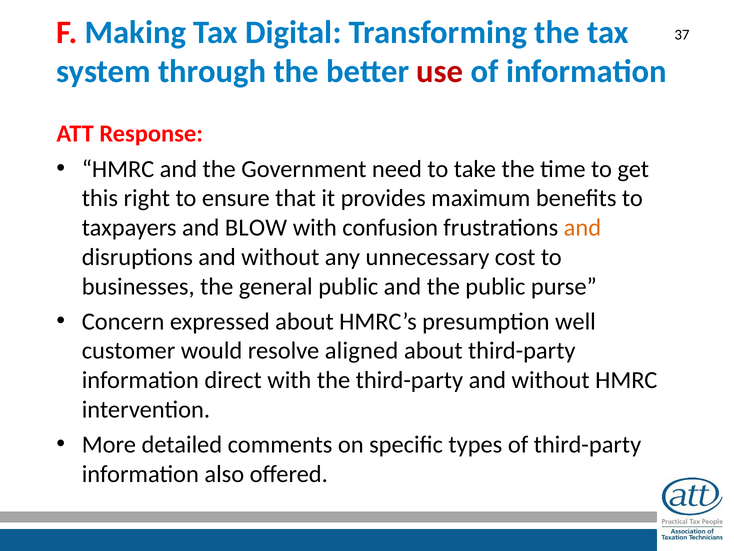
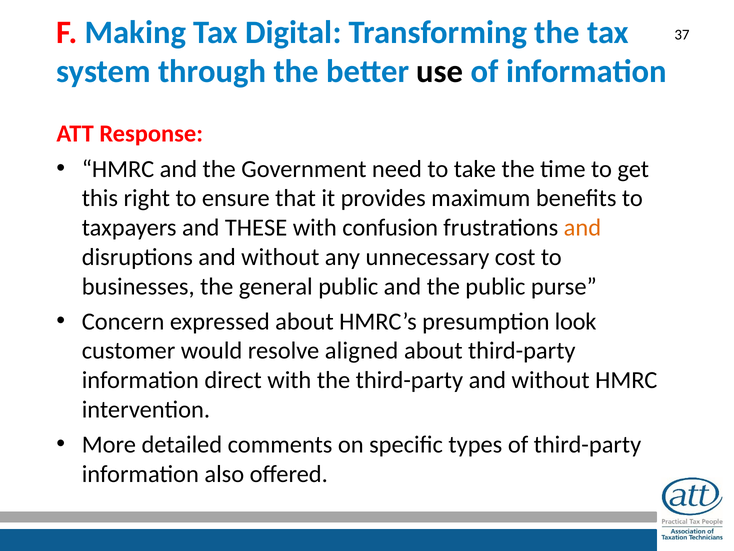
use colour: red -> black
BLOW: BLOW -> THESE
well: well -> look
